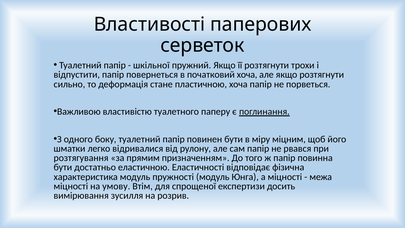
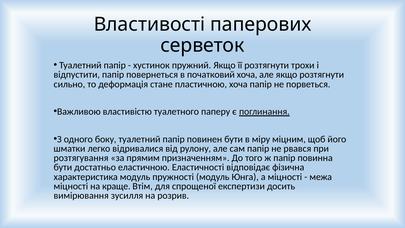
шкільної: шкільної -> хустинок
умову: умову -> краще
